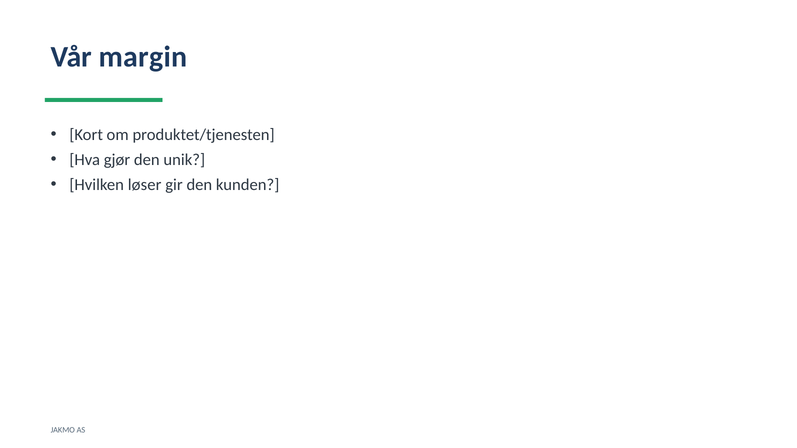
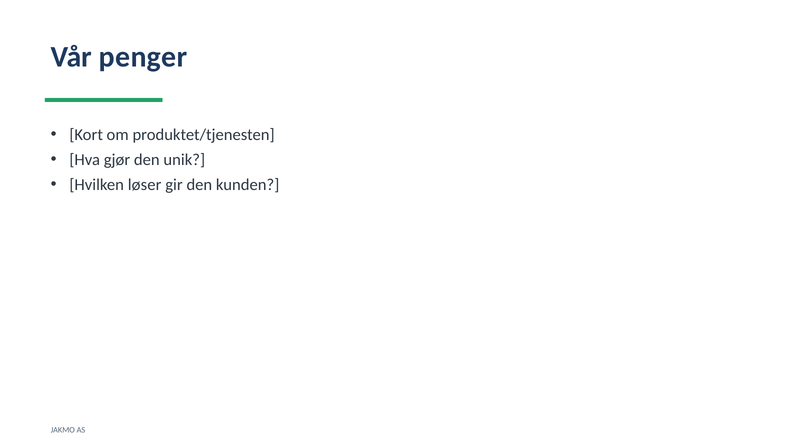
margin: margin -> penger
